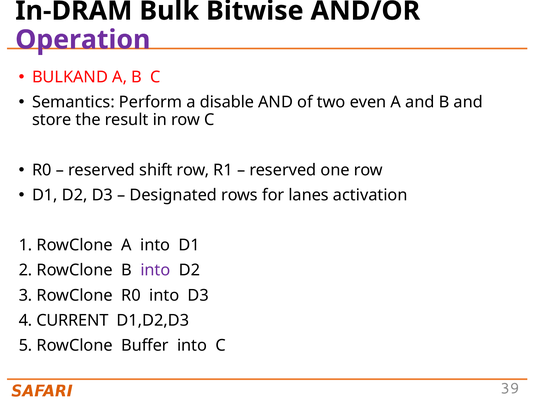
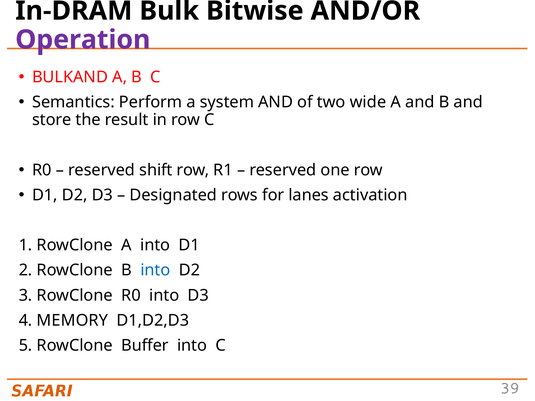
disable: disable -> system
even: even -> wide
into at (155, 270) colour: purple -> blue
CURRENT: CURRENT -> MEMORY
